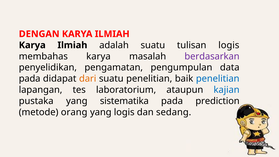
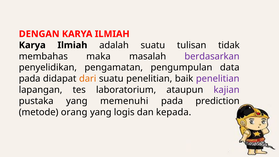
tulisan logis: logis -> tidak
membahas karya: karya -> maka
penelitian at (218, 79) colour: blue -> purple
kajian colour: blue -> purple
sistematika: sistematika -> memenuhi
sedang: sedang -> kepada
